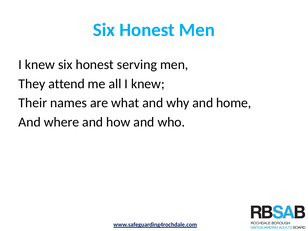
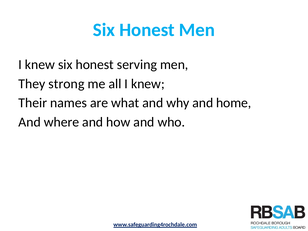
attend: attend -> strong
